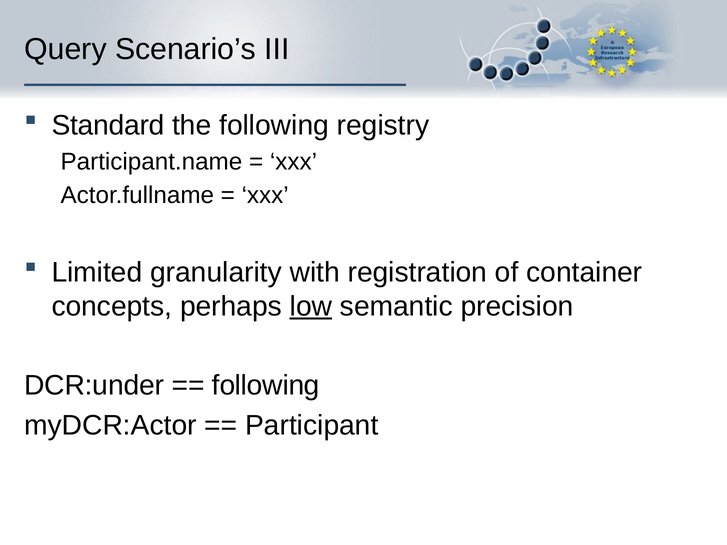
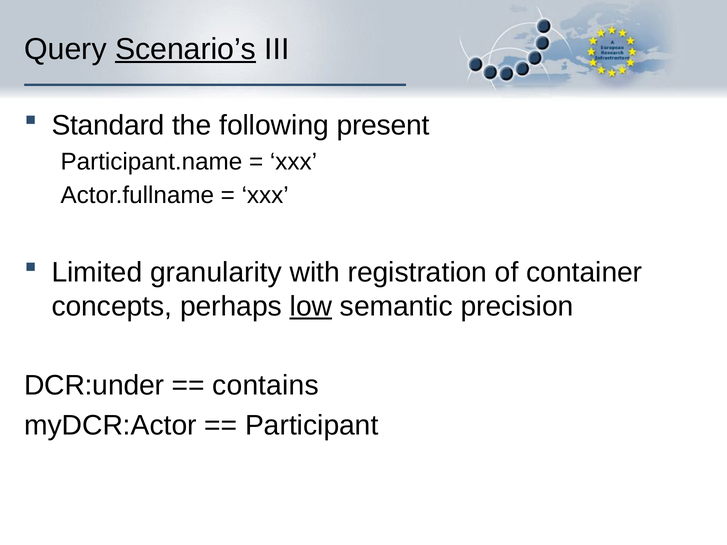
Scenario’s underline: none -> present
registry: registry -> present
following at (266, 386): following -> contains
